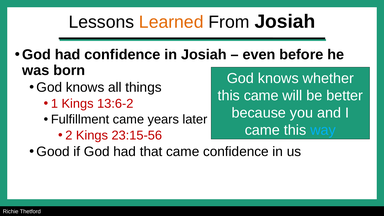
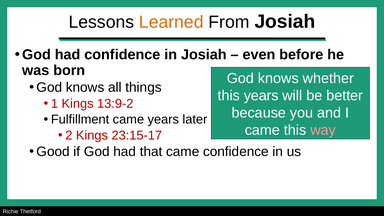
this came: came -> years
13:6-2: 13:6-2 -> 13:9-2
way colour: light blue -> pink
23:15-56: 23:15-56 -> 23:15-17
